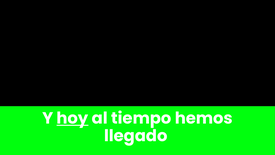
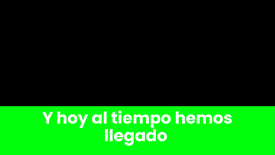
hoy underline: present -> none
